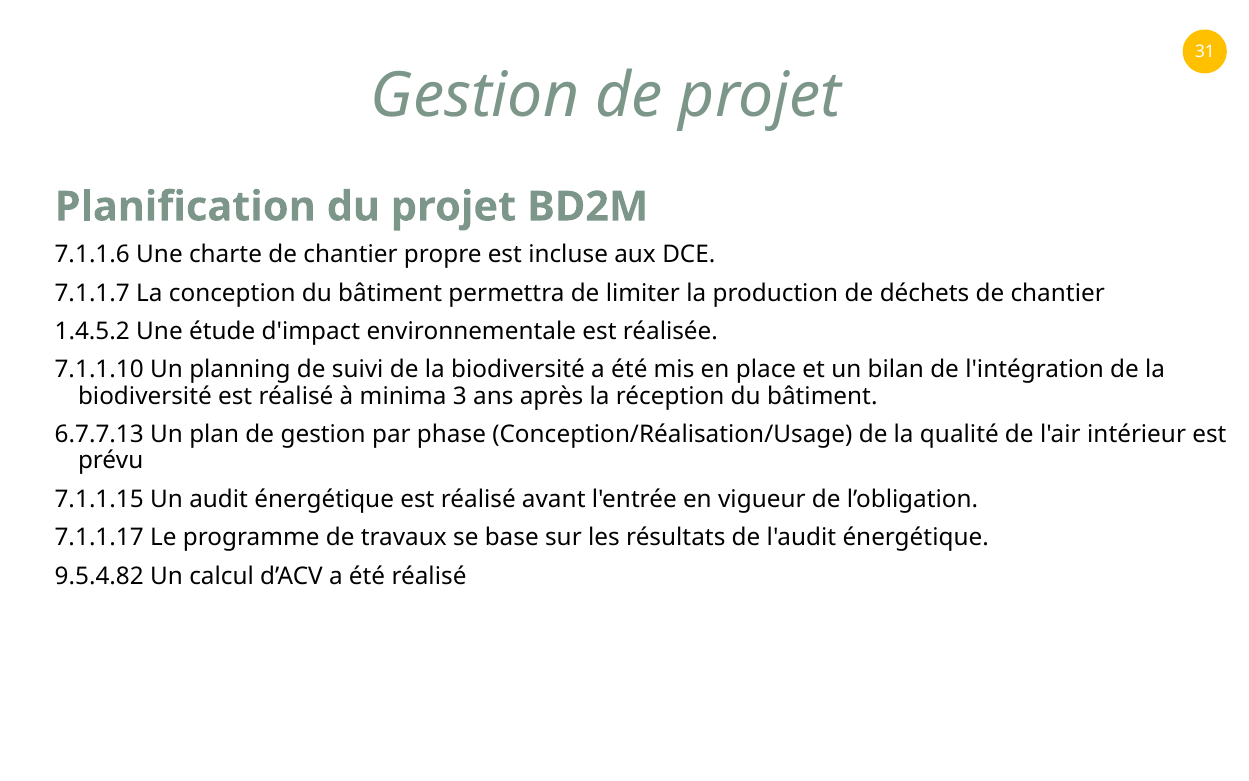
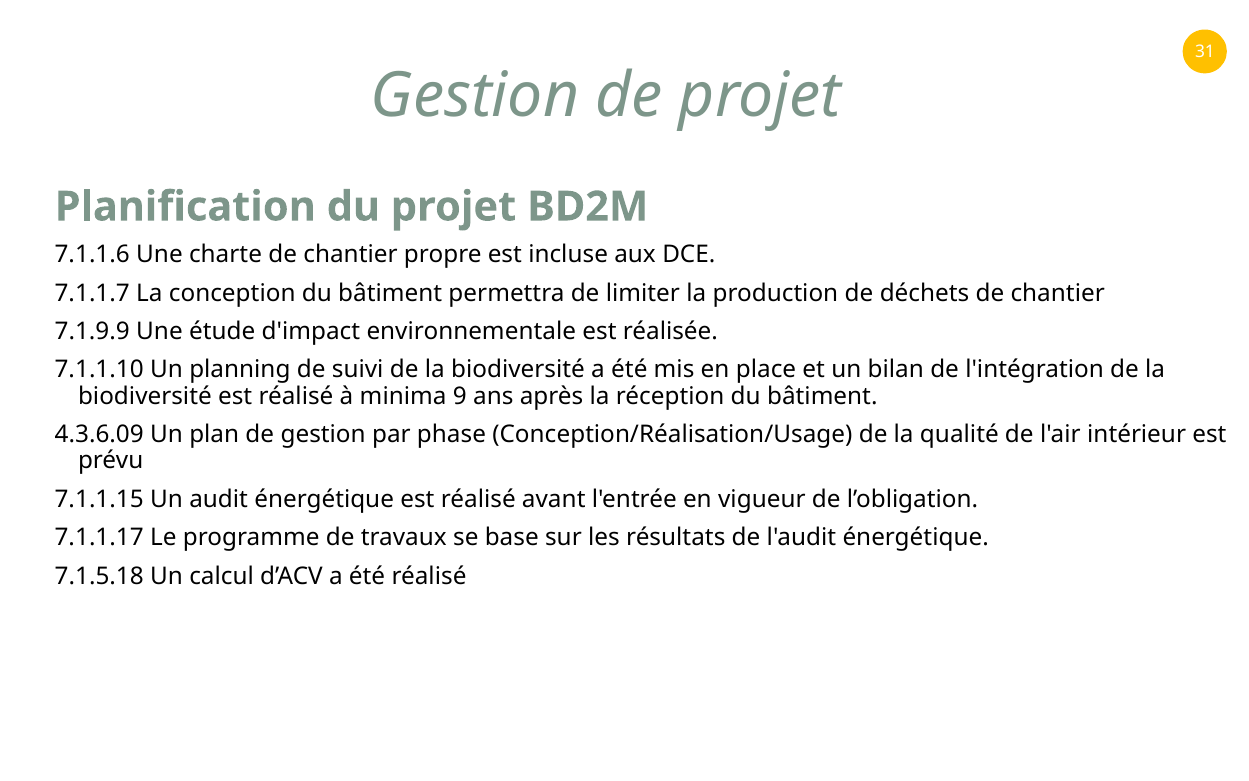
1.4.5.2: 1.4.5.2 -> 7.1.9.9
3: 3 -> 9
6.7.7.13: 6.7.7.13 -> 4.3.6.09
9.5.4.82: 9.5.4.82 -> 7.1.5.18
